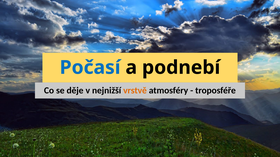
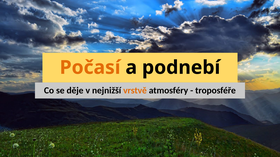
Počasí colour: blue -> orange
